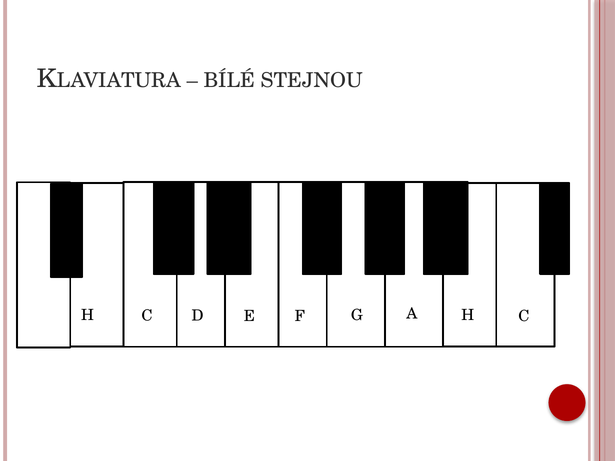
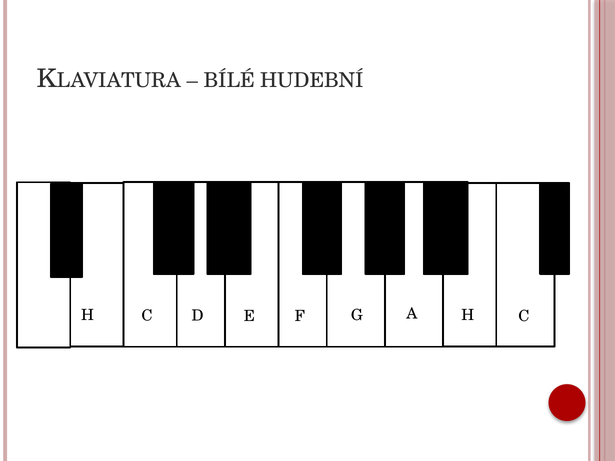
STEJNOU: STEJNOU -> HUDEBNÍ
